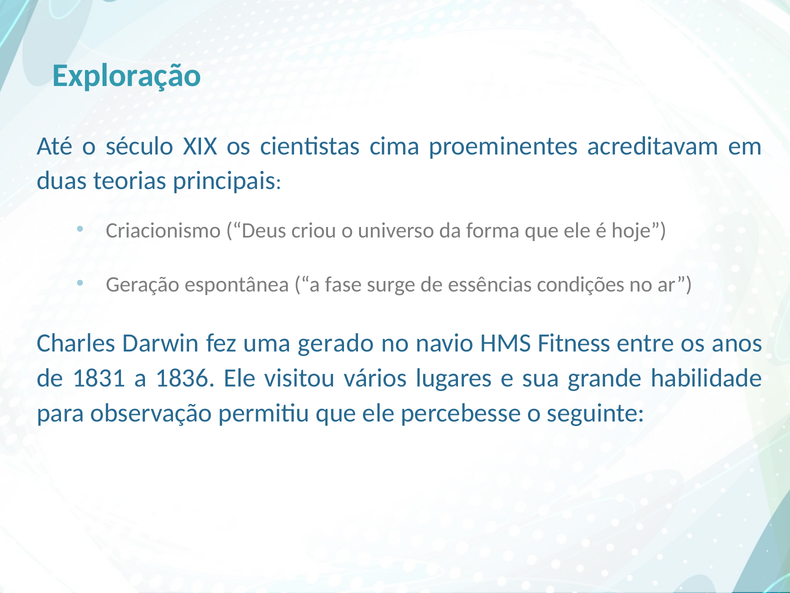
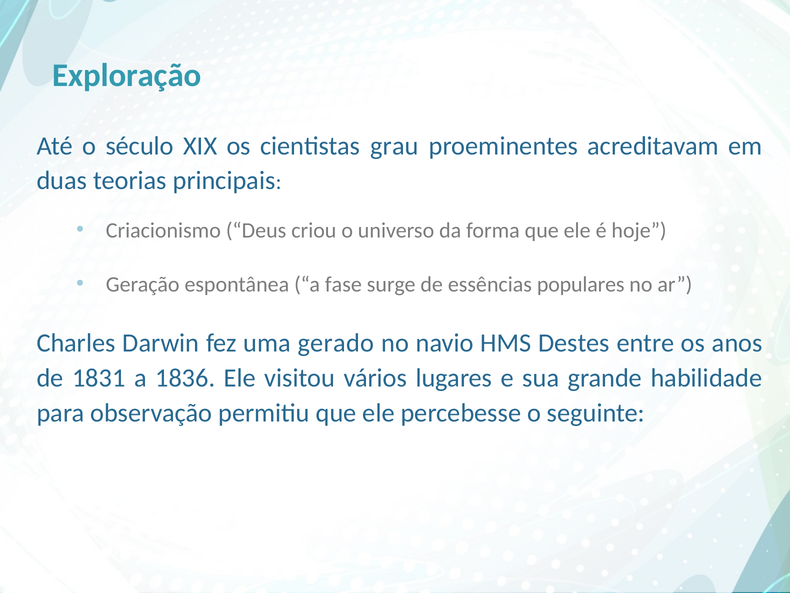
cima: cima -> grau
condições: condições -> populares
Fitness: Fitness -> Destes
